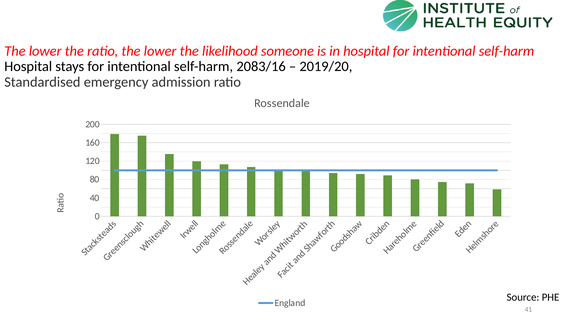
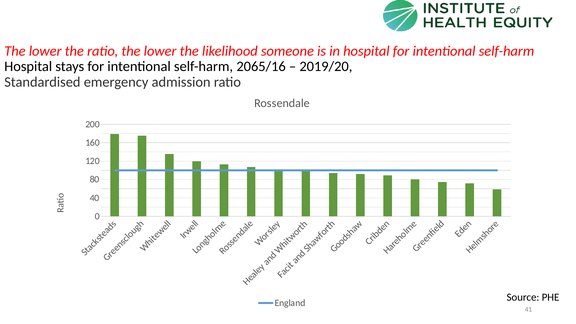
2083/16: 2083/16 -> 2065/16
